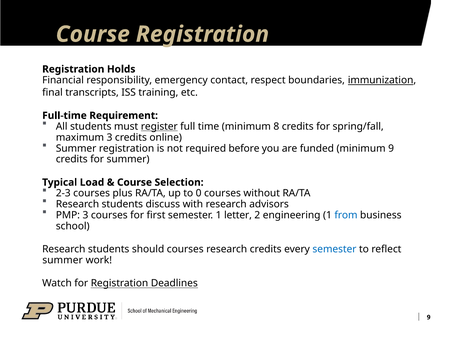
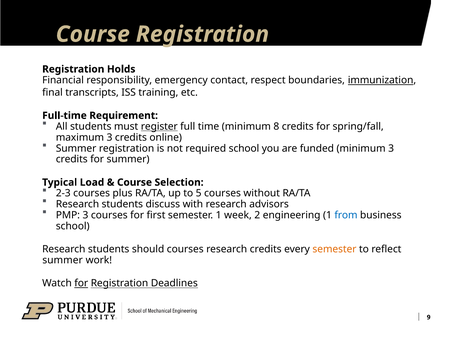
required before: before -> school
minimum 9: 9 -> 3
0: 0 -> 5
letter: letter -> week
semester at (334, 249) colour: blue -> orange
for at (81, 283) underline: none -> present
